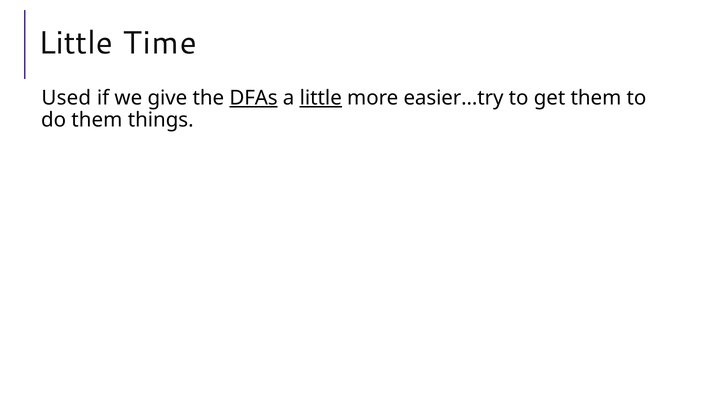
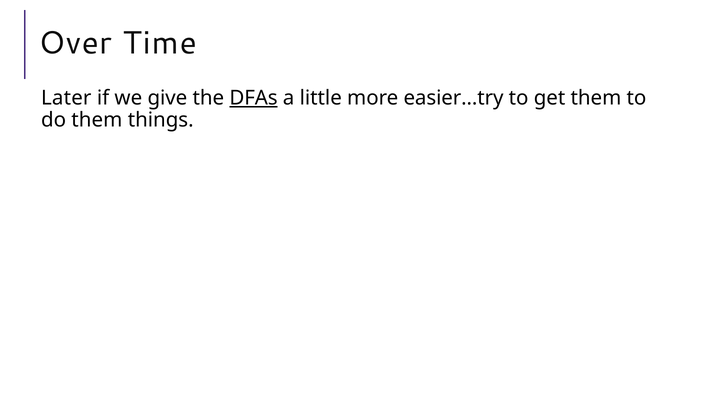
Little at (76, 43): Little -> Over
Used: Used -> Later
little at (321, 98) underline: present -> none
